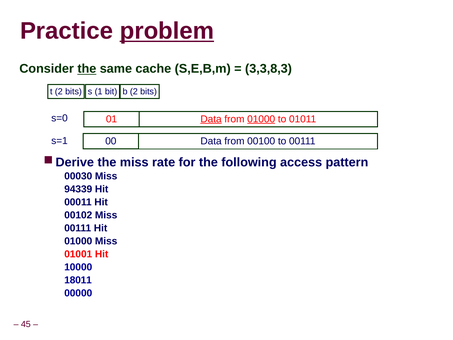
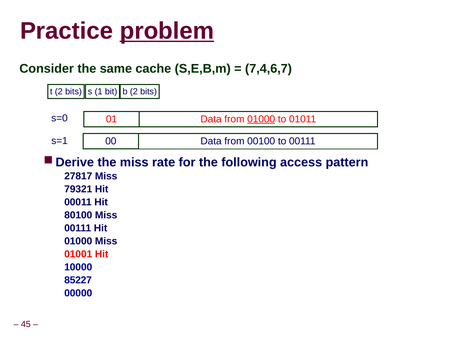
the at (87, 69) underline: present -> none
3,3,8,3: 3,3,8,3 -> 7,4,6,7
Data at (211, 119) underline: present -> none
00030: 00030 -> 27817
94339: 94339 -> 79321
00102: 00102 -> 80100
18011: 18011 -> 85227
